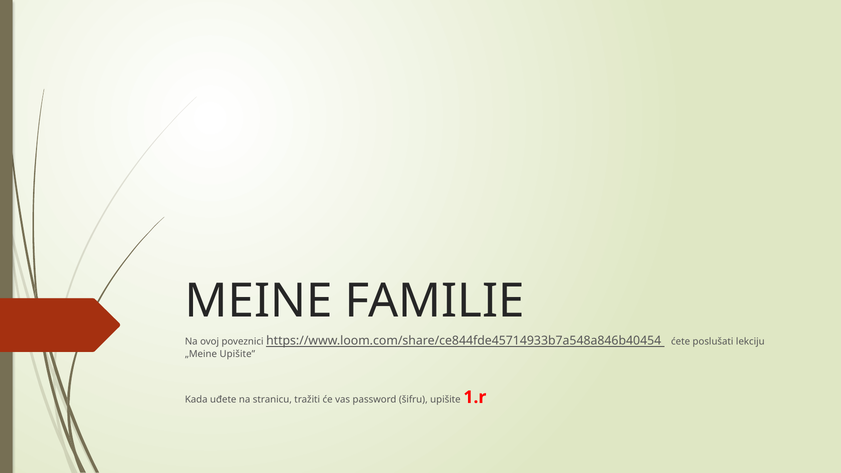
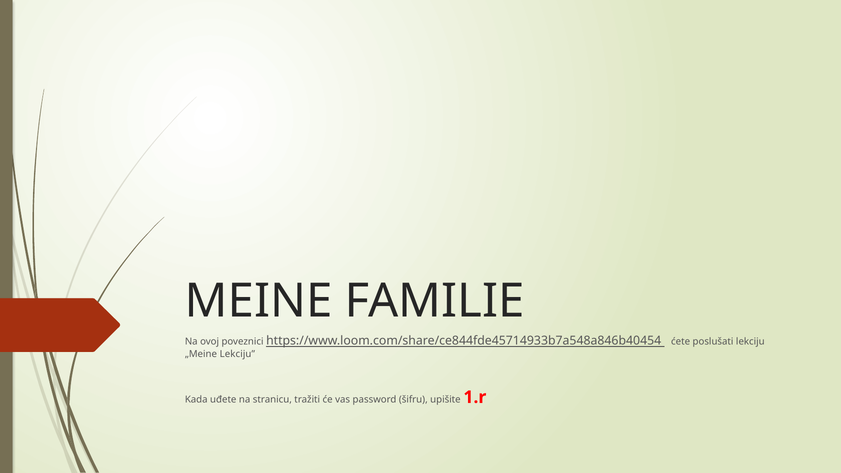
„Meine Upišite: Upišite -> Lekciju
